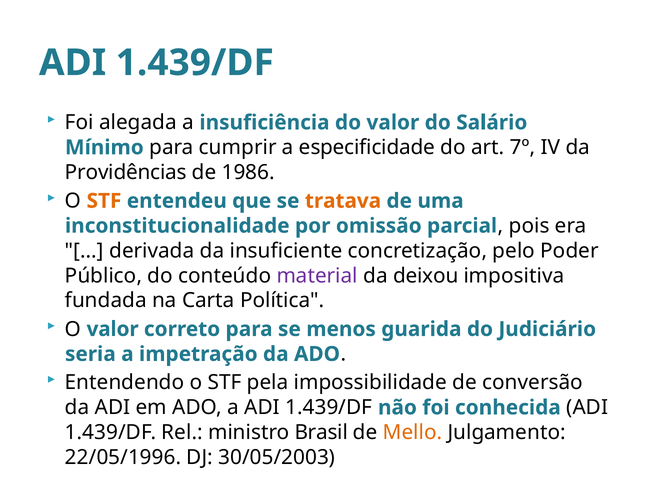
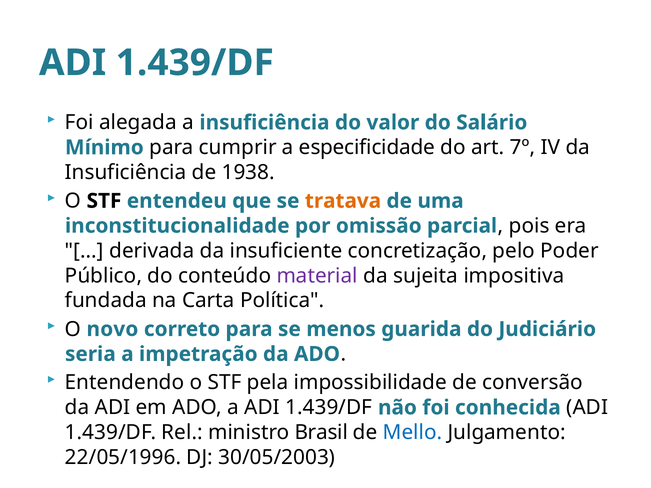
Providências at (126, 172): Providências -> Insuficiência
1986: 1986 -> 1938
STF at (104, 201) colour: orange -> black
deixou: deixou -> sujeita
O valor: valor -> novo
Mello colour: orange -> blue
